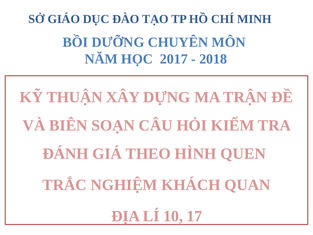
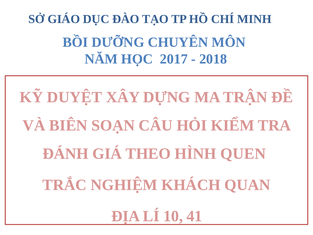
THUẬN: THUẬN -> DUYỆT
17: 17 -> 41
